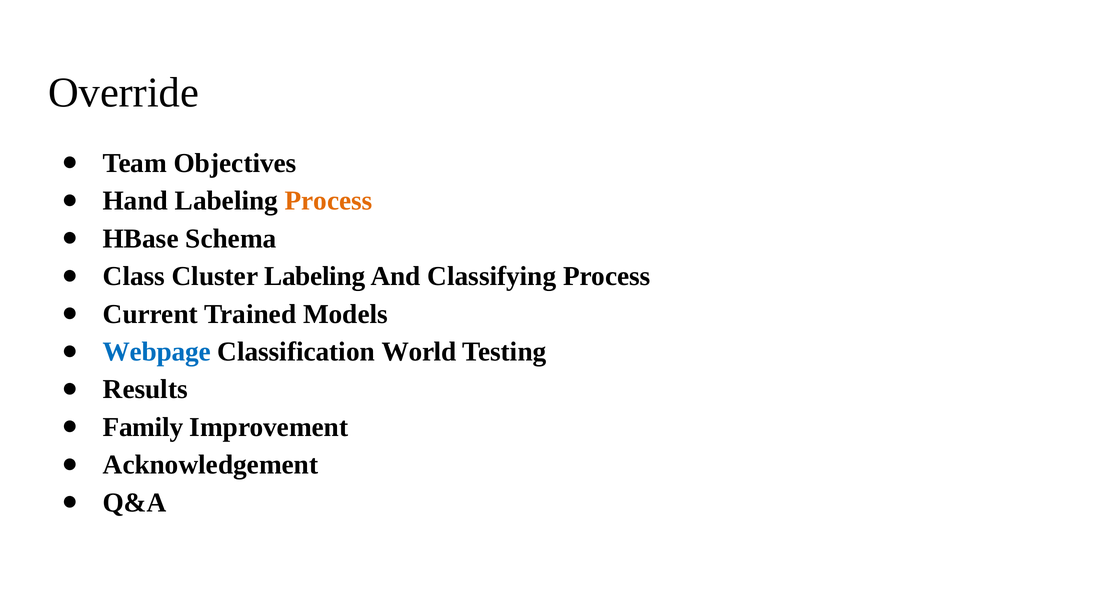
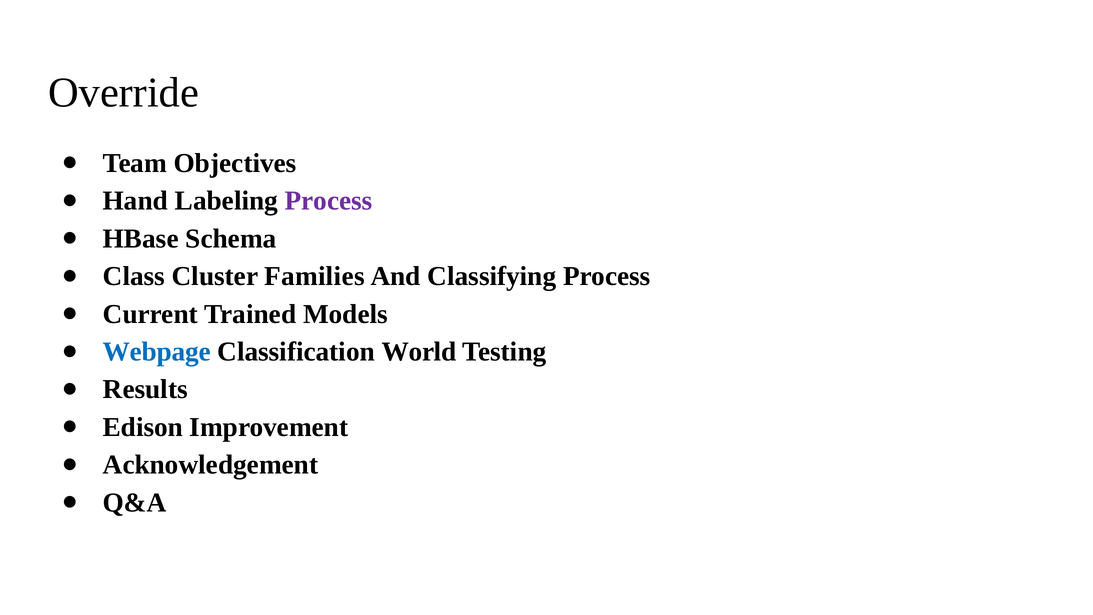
Process at (329, 201) colour: orange -> purple
Cluster Labeling: Labeling -> Families
Family: Family -> Edison
